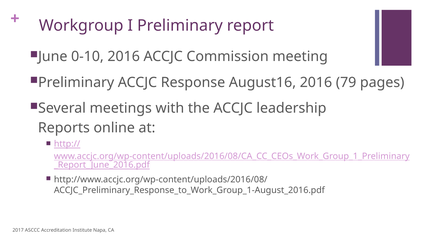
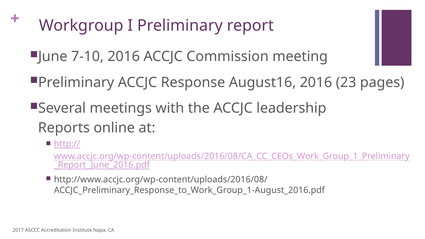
0-10: 0-10 -> 7-10
79: 79 -> 23
